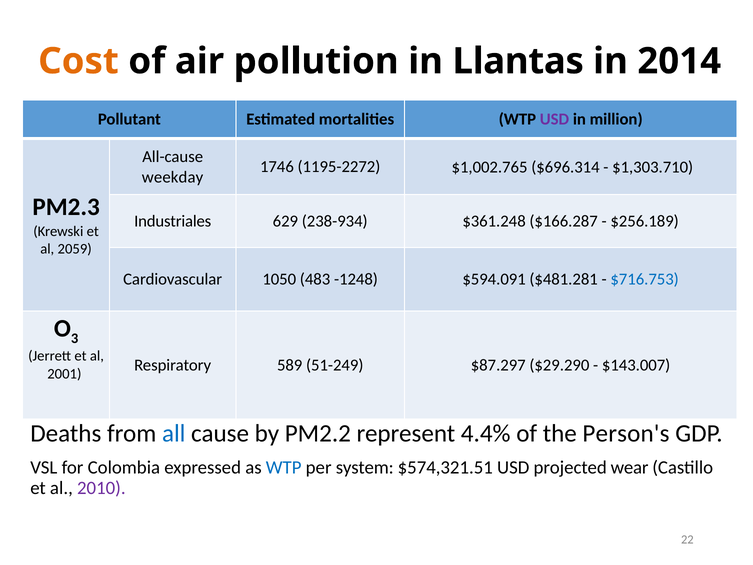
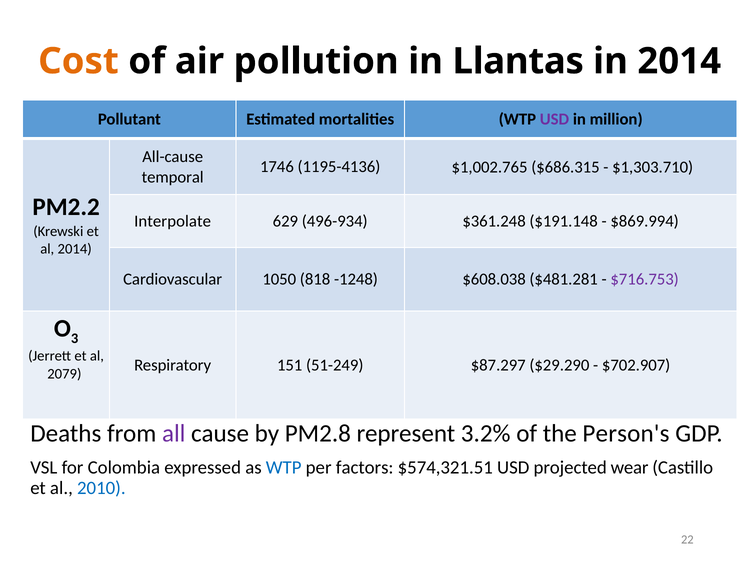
1195-2272: 1195-2272 -> 1195-4136
$696.314: $696.314 -> $686.315
weekday: weekday -> temporal
PM2.3: PM2.3 -> PM2.2
Industriales: Industriales -> Interpolate
238-934: 238-934 -> 496-934
$166.287: $166.287 -> $191.148
$256.189: $256.189 -> $869.994
al 2059: 2059 -> 2014
483: 483 -> 818
$594.091: $594.091 -> $608.038
$716.753 colour: blue -> purple
589: 589 -> 151
$143.007: $143.007 -> $702.907
2001: 2001 -> 2079
all colour: blue -> purple
PM2.2: PM2.2 -> PM2.8
4.4%: 4.4% -> 3.2%
system: system -> factors
2010 colour: purple -> blue
